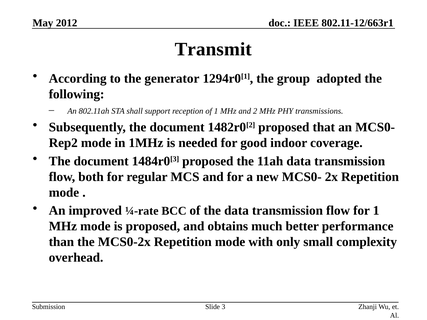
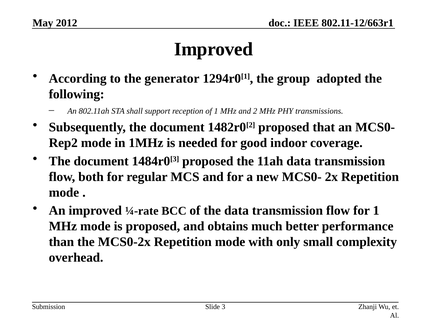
Transmit at (213, 49): Transmit -> Improved
